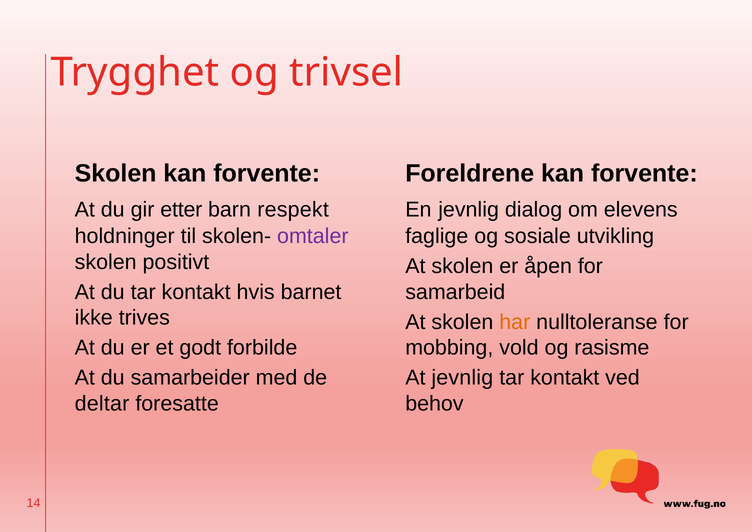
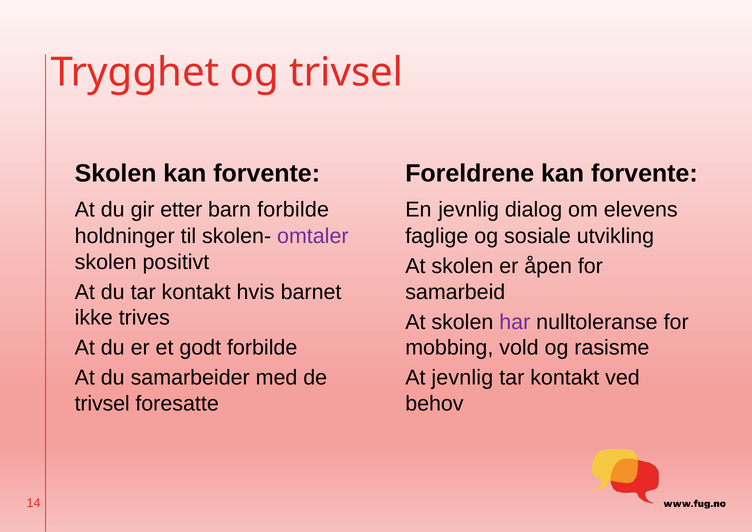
barn respekt: respekt -> forbilde
har colour: orange -> purple
deltar at (102, 403): deltar -> trivsel
